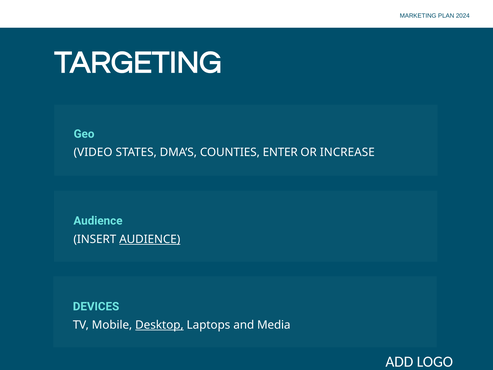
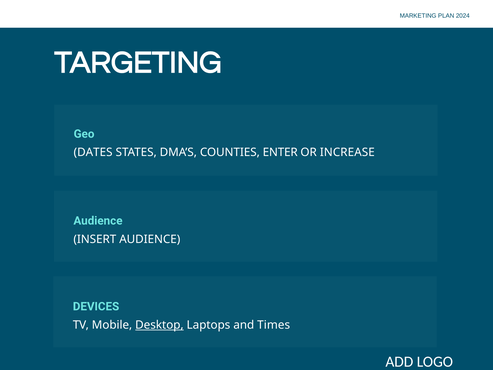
VIDEO: VIDEO -> DATES
AUDIENCE at (150, 239) underline: present -> none
Media: Media -> Times
